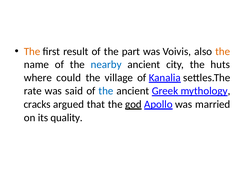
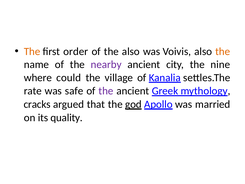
result: result -> order
the part: part -> also
nearby colour: blue -> purple
huts: huts -> nine
said: said -> safe
the at (106, 91) colour: blue -> purple
